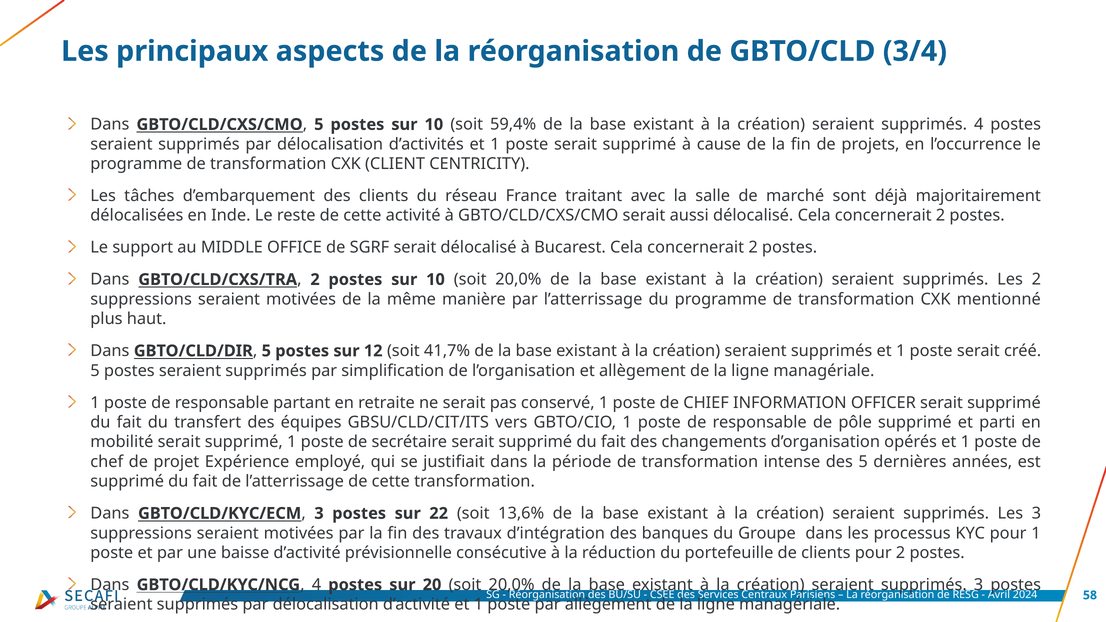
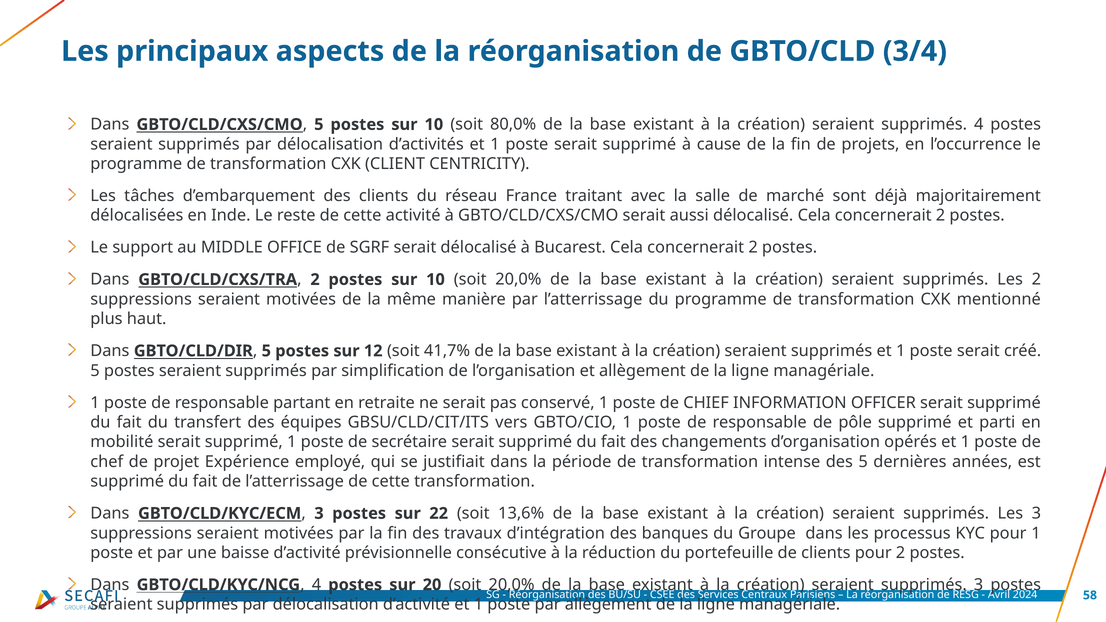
59,4%: 59,4% -> 80,0%
